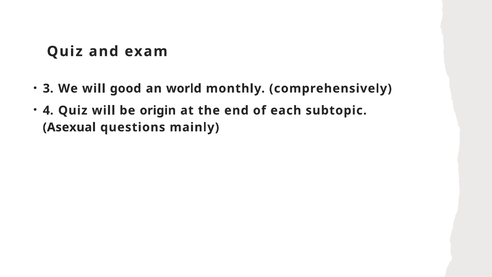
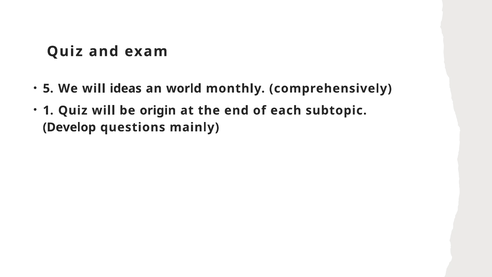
3: 3 -> 5
good: good -> ideas
4: 4 -> 1
Asexual: Asexual -> Develop
